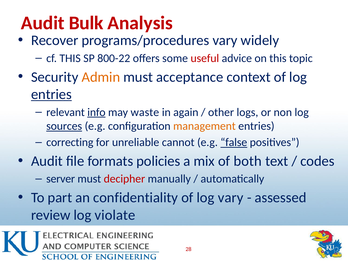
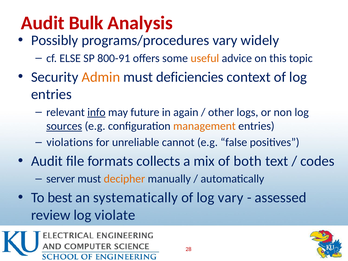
Recover: Recover -> Possibly
cf THIS: THIS -> ELSE
800-22: 800-22 -> 800-91
useful colour: red -> orange
acceptance: acceptance -> deficiencies
entries at (51, 94) underline: present -> none
waste: waste -> future
correcting: correcting -> violations
false underline: present -> none
policies: policies -> collects
decipher colour: red -> orange
part: part -> best
confidentiality: confidentiality -> systematically
